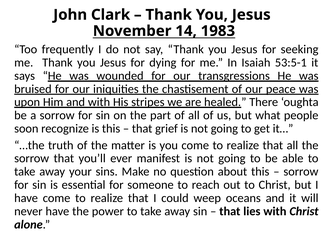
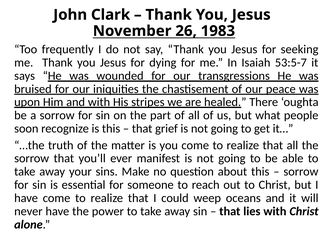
14: 14 -> 26
53:5-1: 53:5-1 -> 53:5-7
